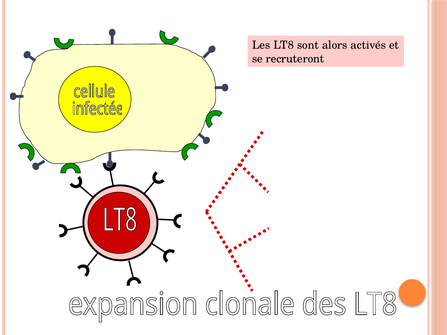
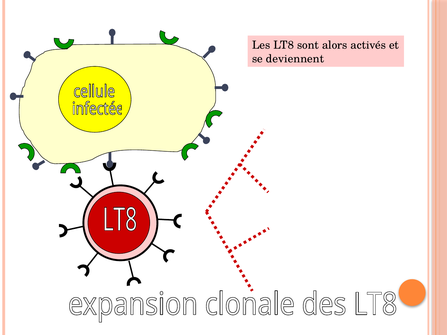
recruteront: recruteront -> deviennent
